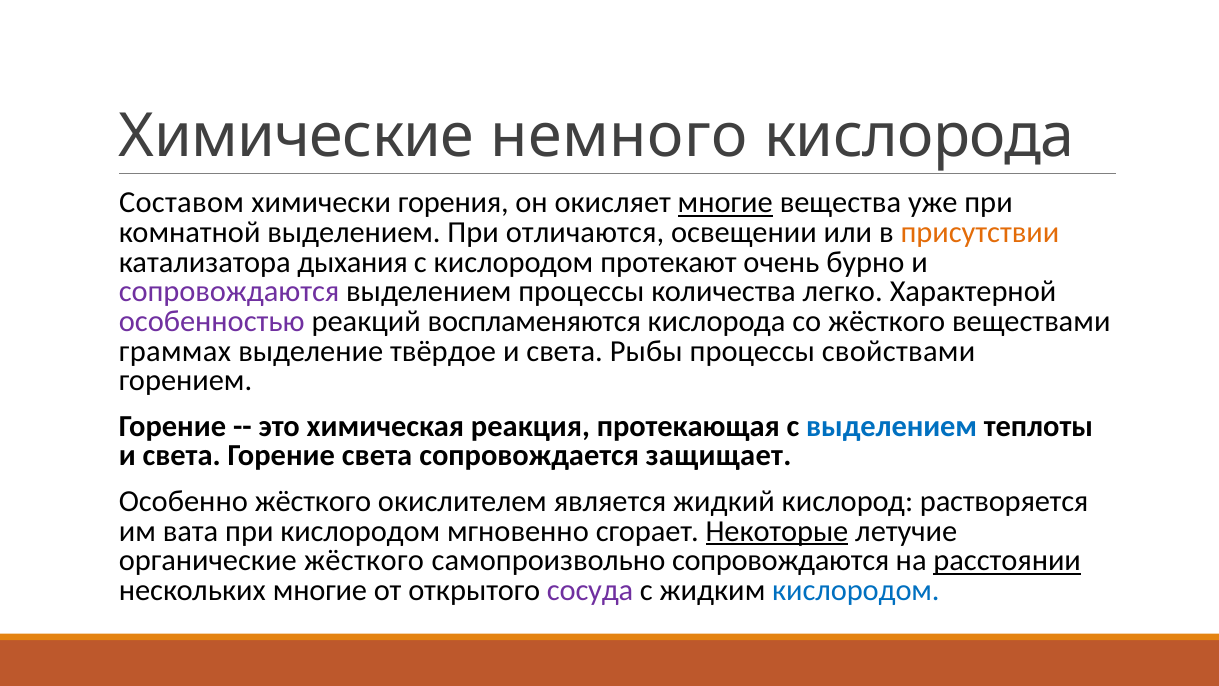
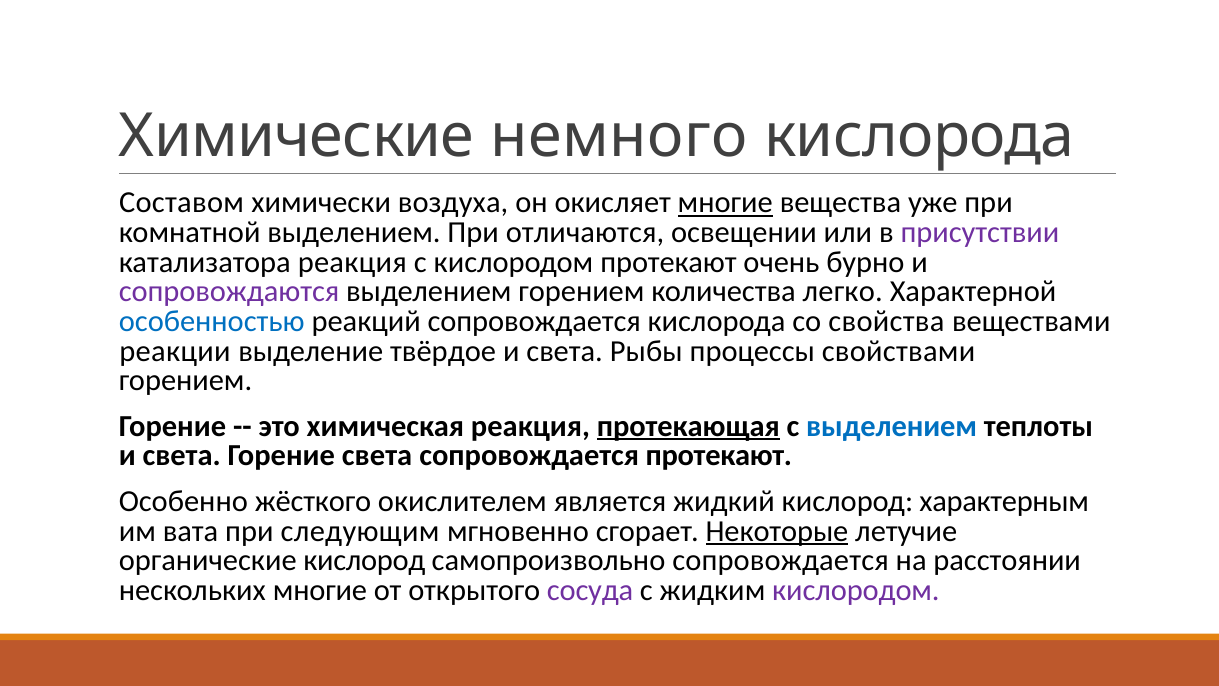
горения: горения -> воздуха
присутствии colour: orange -> purple
катализатора дыхания: дыхания -> реакция
выделением процессы: процессы -> горением
особенностью colour: purple -> blue
реакций воспламеняются: воспламеняются -> сопровождается
со жёсткого: жёсткого -> свойства
граммах: граммах -> реакции
протекающая underline: none -> present
сопровождается защищает: защищает -> протекают
растворяется: растворяется -> характерным
при кислородом: кислородом -> следующим
органические жёсткого: жёсткого -> кислород
самопроизвольно сопровождаются: сопровождаются -> сопровождается
расстоянии underline: present -> none
кислородом at (856, 590) colour: blue -> purple
